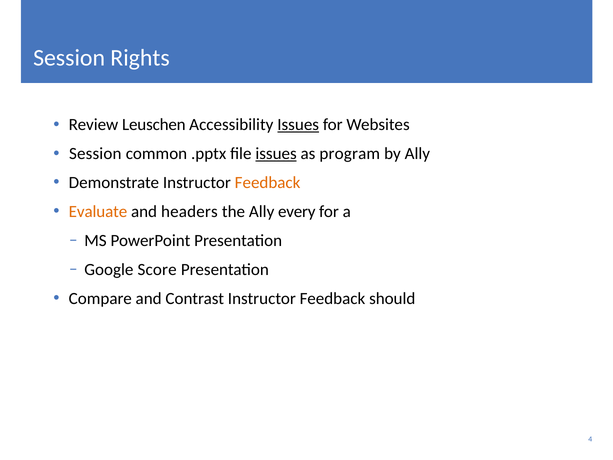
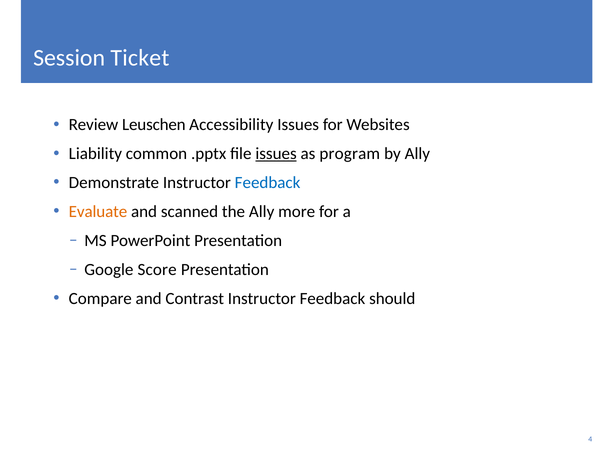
Rights: Rights -> Ticket
Issues at (298, 125) underline: present -> none
Session at (95, 154): Session -> Liability
Feedback at (268, 183) colour: orange -> blue
headers: headers -> scanned
every: every -> more
